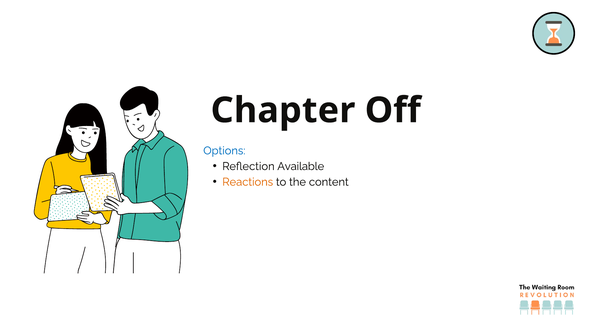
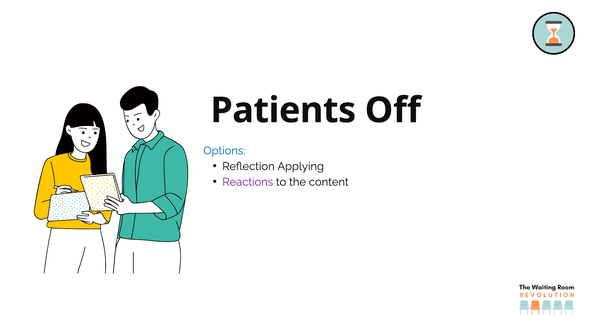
Chapter: Chapter -> Patients
Available: Available -> Applying
Reactions colour: orange -> purple
